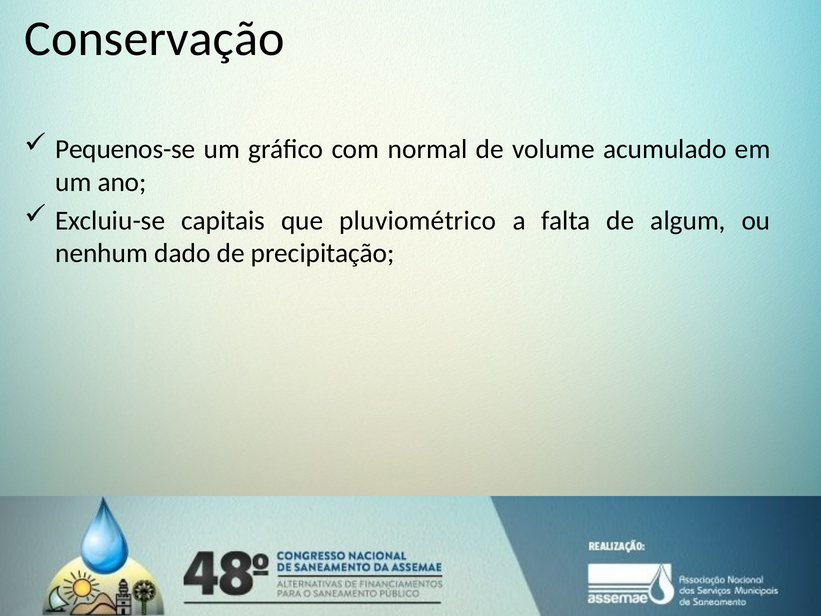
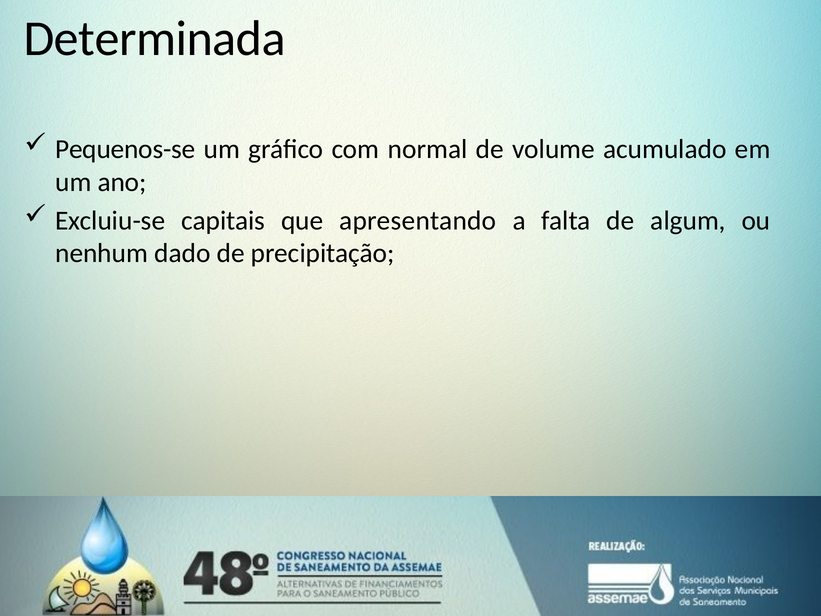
Conservação: Conservação -> Determinada
pluviométrico: pluviométrico -> apresentando
